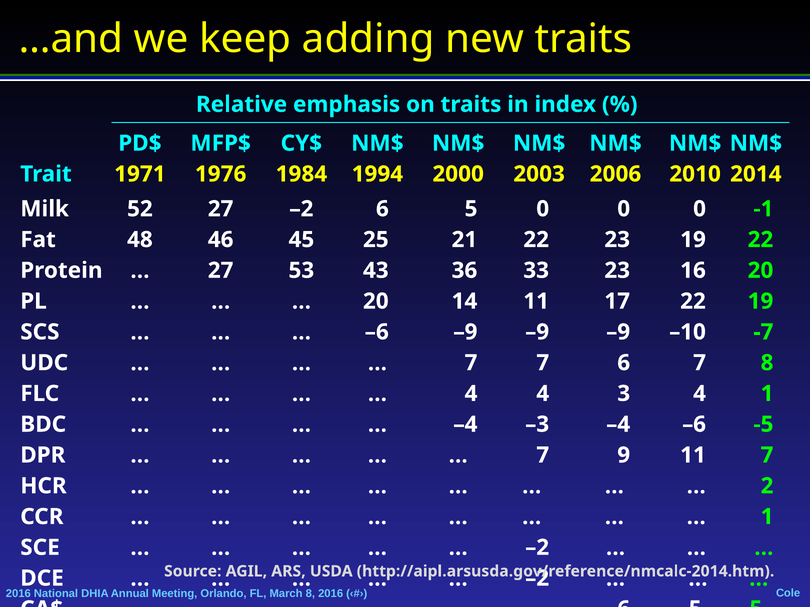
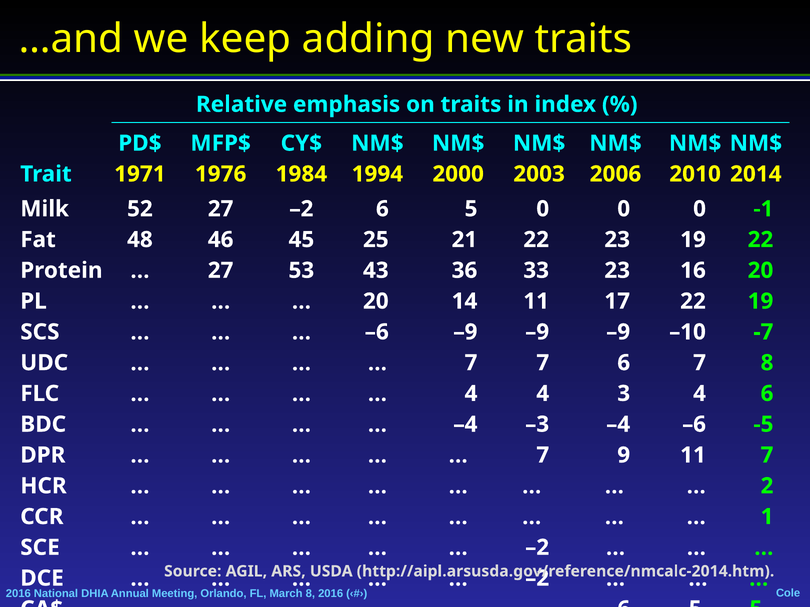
4 1: 1 -> 6
